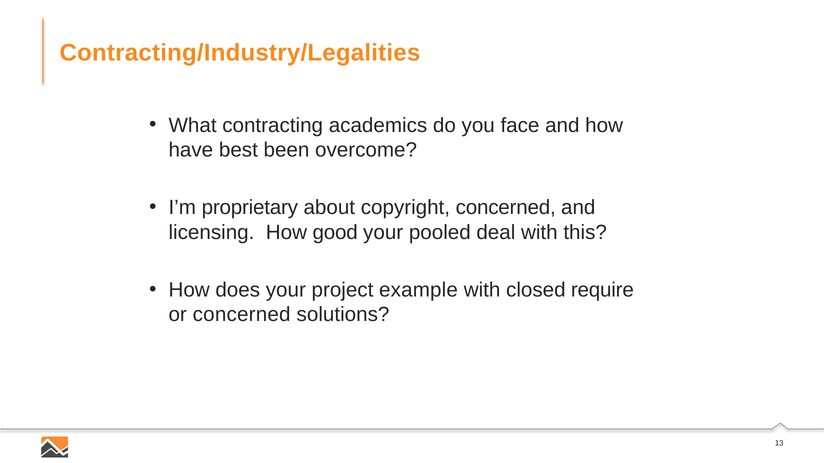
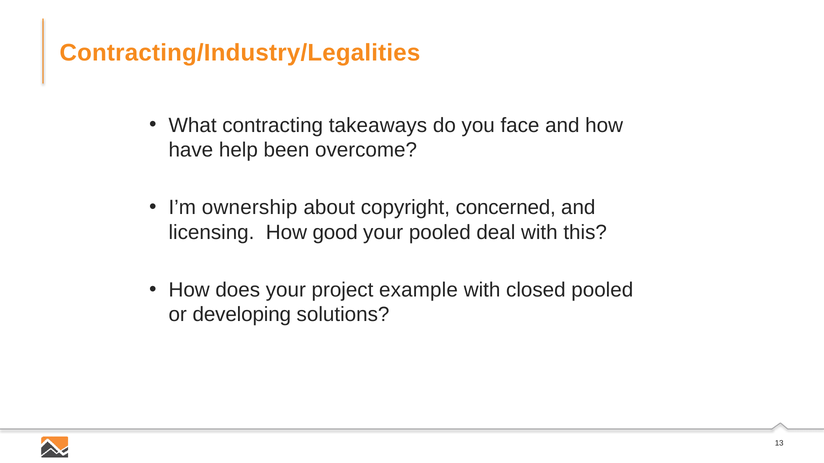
academics: academics -> takeaways
best: best -> help
proprietary: proprietary -> ownership
closed require: require -> pooled
or concerned: concerned -> developing
